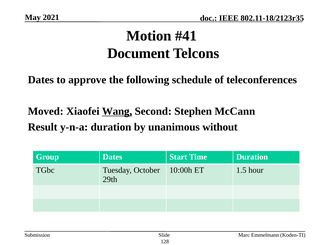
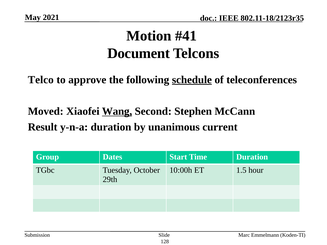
Dates at (41, 80): Dates -> Telco
schedule underline: none -> present
without: without -> current
